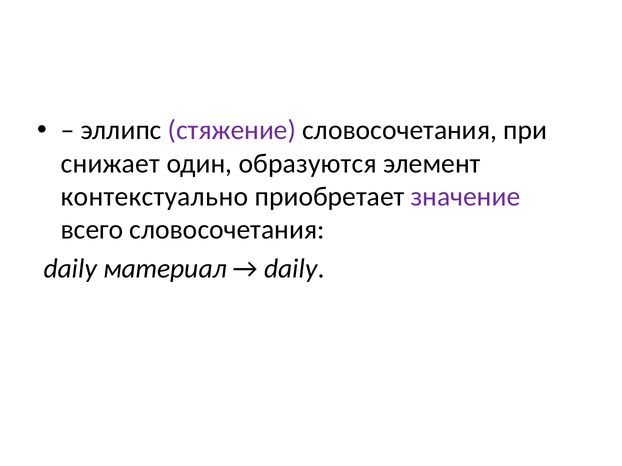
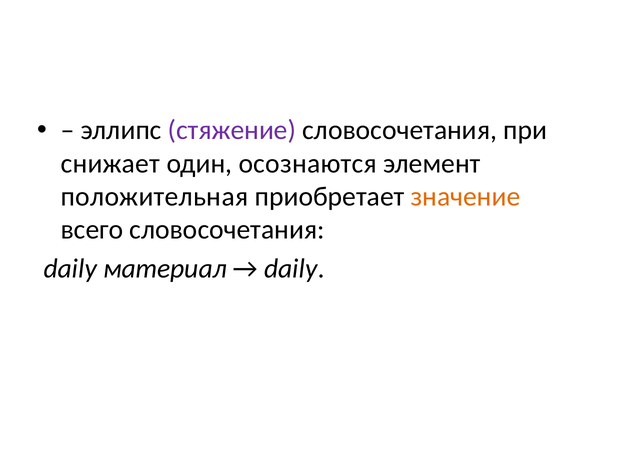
образуются: образуются -> осознаются
контекстуально: контекстуально -> положительная
значение colour: purple -> orange
